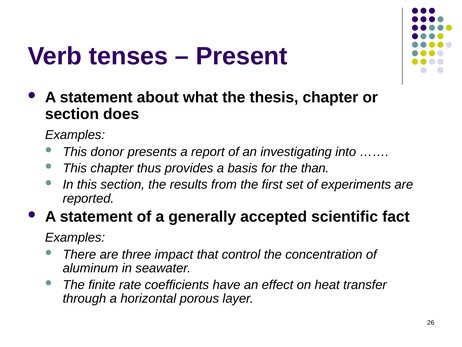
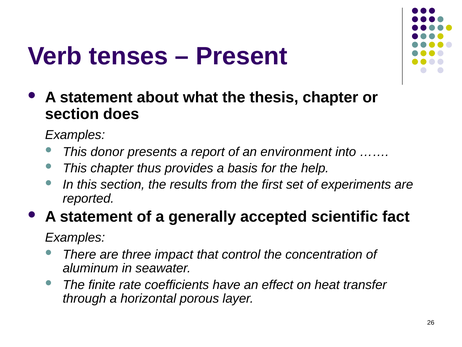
investigating: investigating -> environment
than: than -> help
